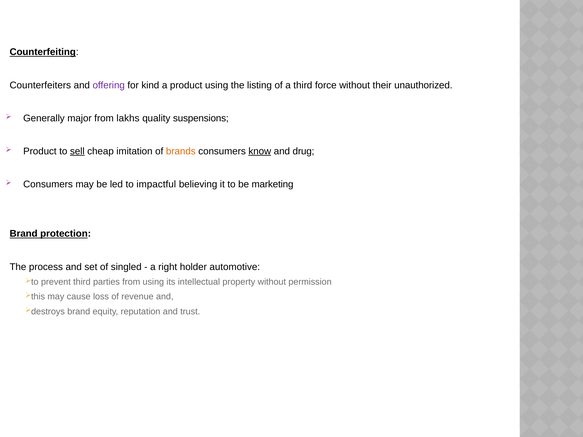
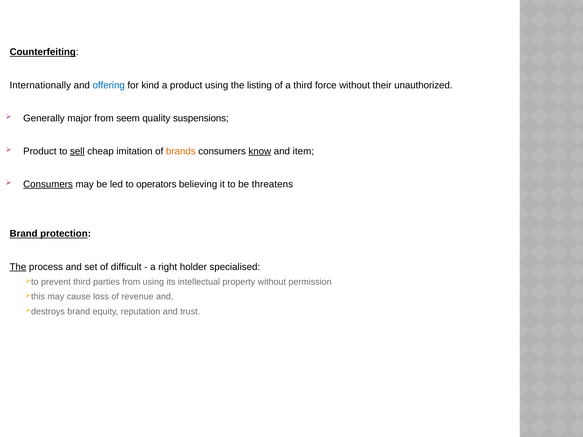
Counterfeiters: Counterfeiters -> Internationally
offering colour: purple -> blue
lakhs: lakhs -> seem
drug: drug -> item
Consumers at (48, 184) underline: none -> present
impactful: impactful -> operators
marketing: marketing -> threatens
The at (18, 267) underline: none -> present
singled: singled -> difficult
automotive: automotive -> specialised
